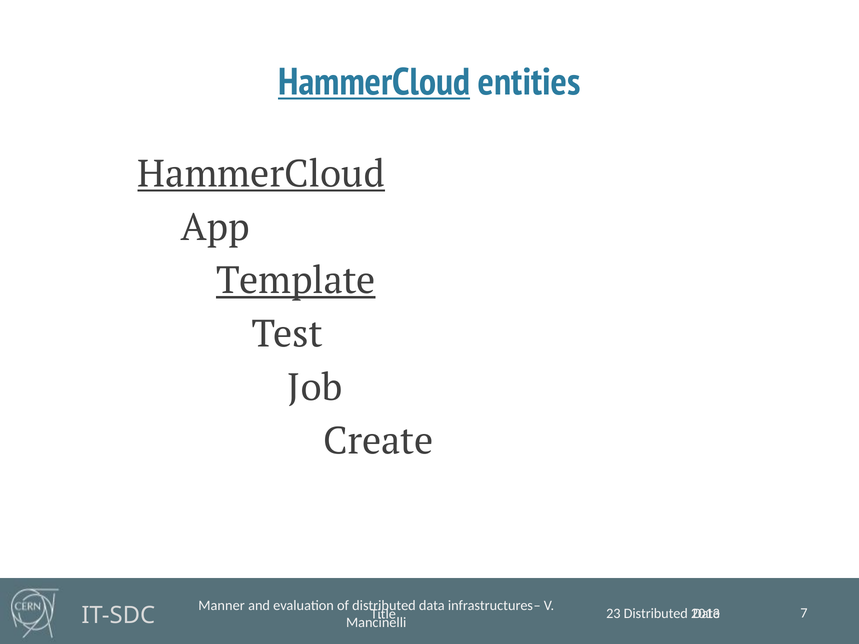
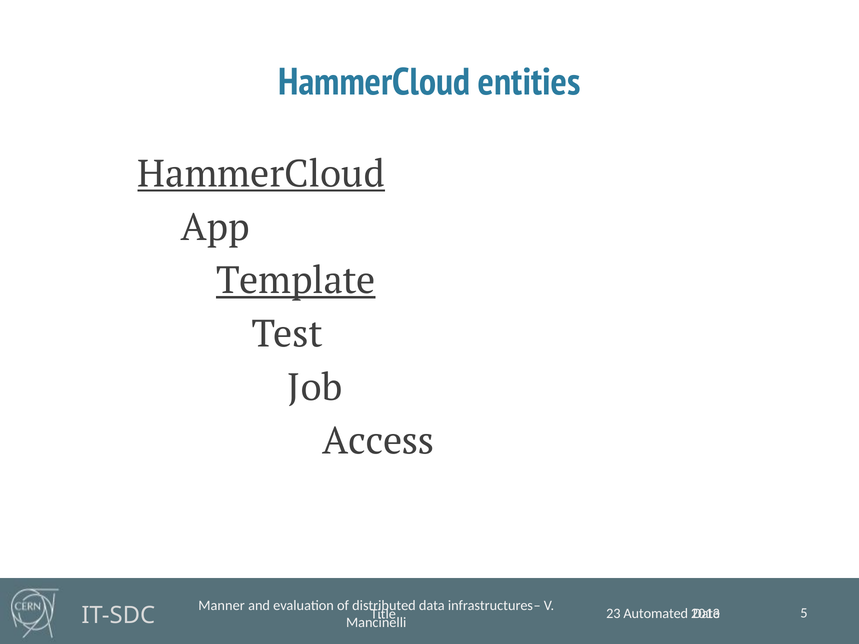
HammerCloud at (374, 82) underline: present -> none
Create: Create -> Access
23 Distributed: Distributed -> Automated
7: 7 -> 5
